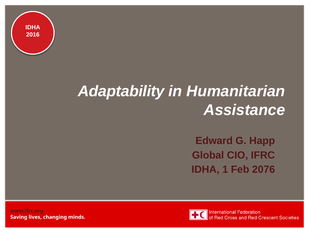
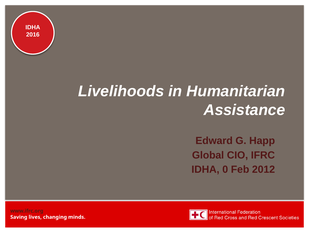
Adaptability: Adaptability -> Livelihoods
1: 1 -> 0
2076: 2076 -> 2012
